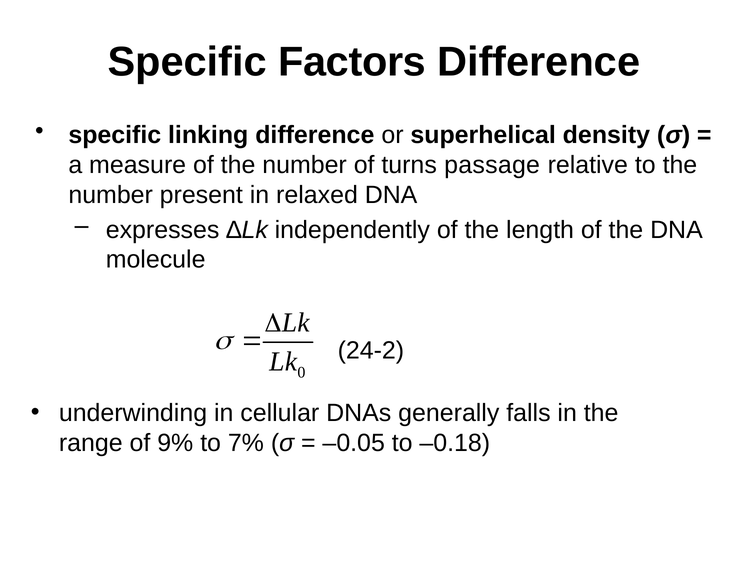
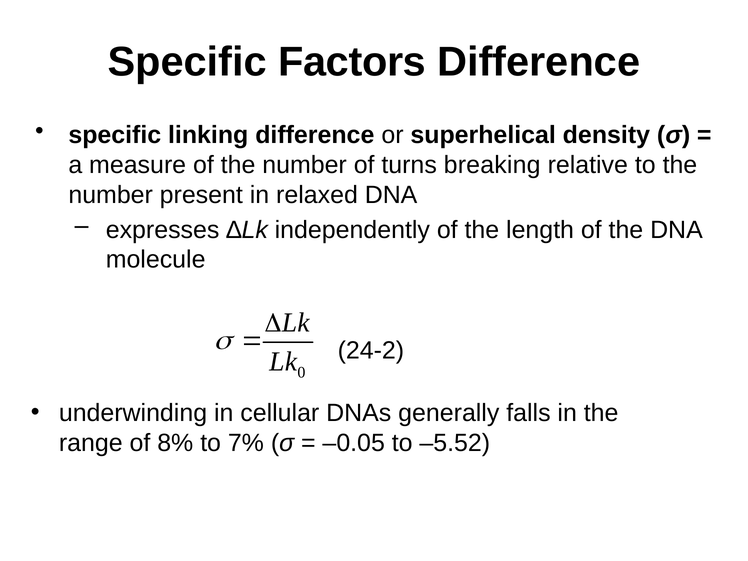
passage: passage -> breaking
9%: 9% -> 8%
–0.18: –0.18 -> –5.52
